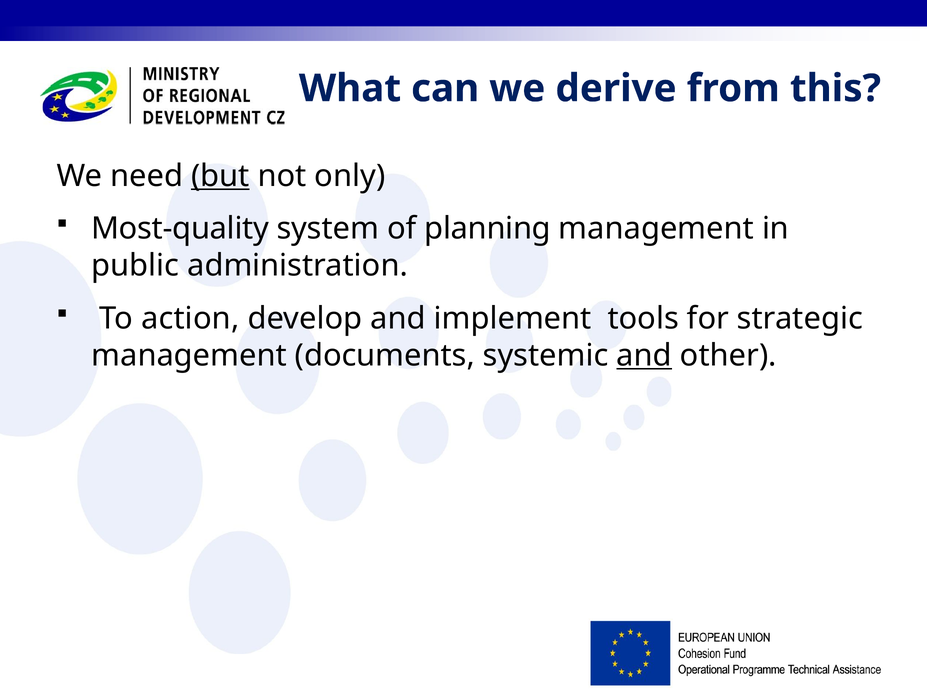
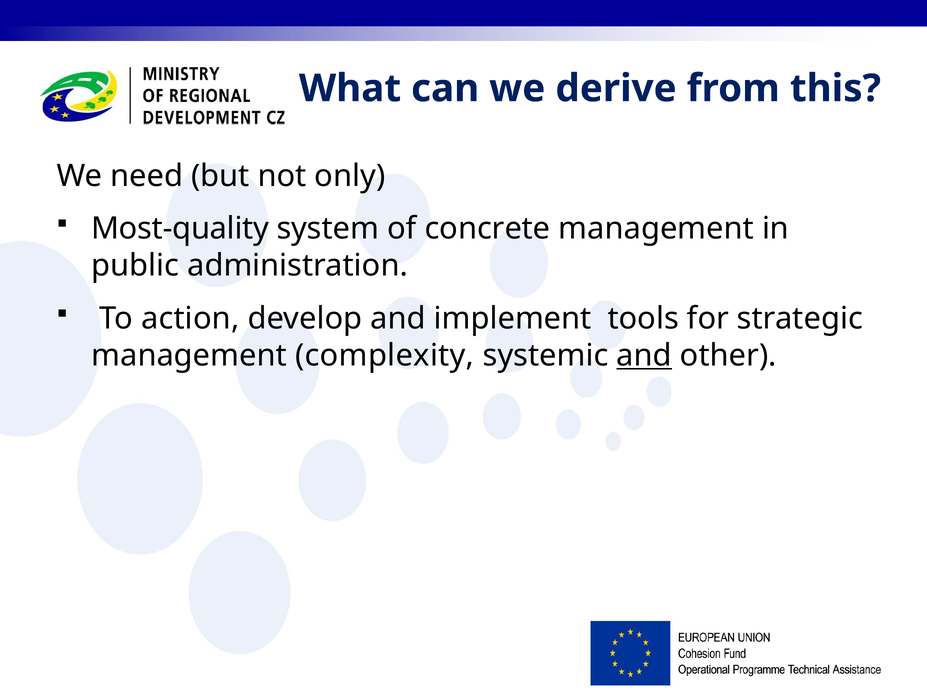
but underline: present -> none
planning: planning -> concrete
documents: documents -> complexity
